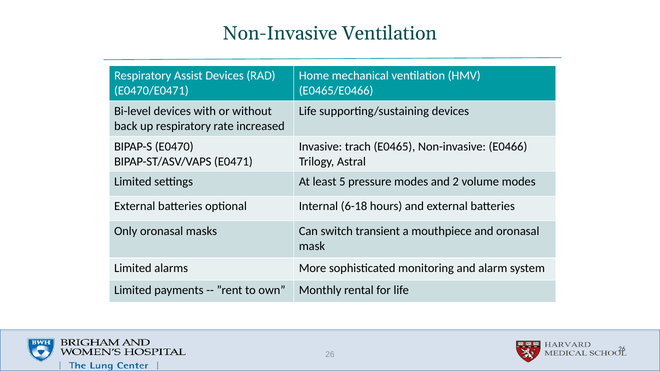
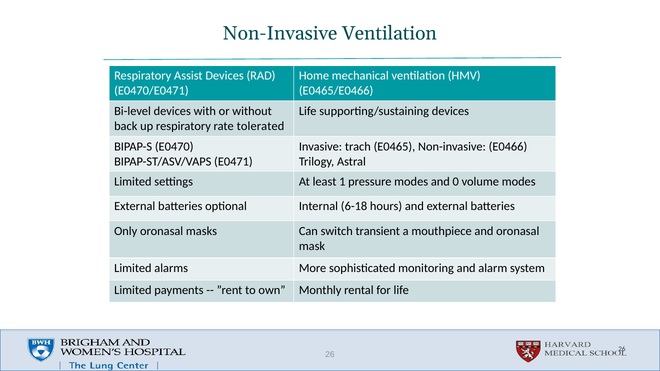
increased: increased -> tolerated
5: 5 -> 1
2: 2 -> 0
